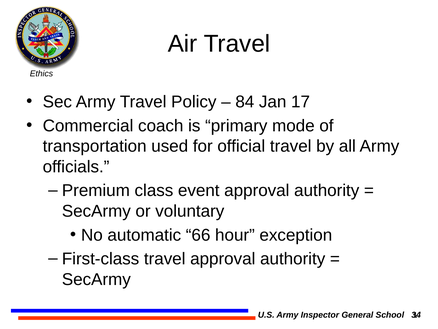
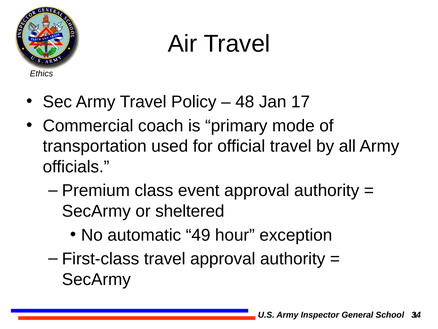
84: 84 -> 48
voluntary: voluntary -> sheltered
66: 66 -> 49
